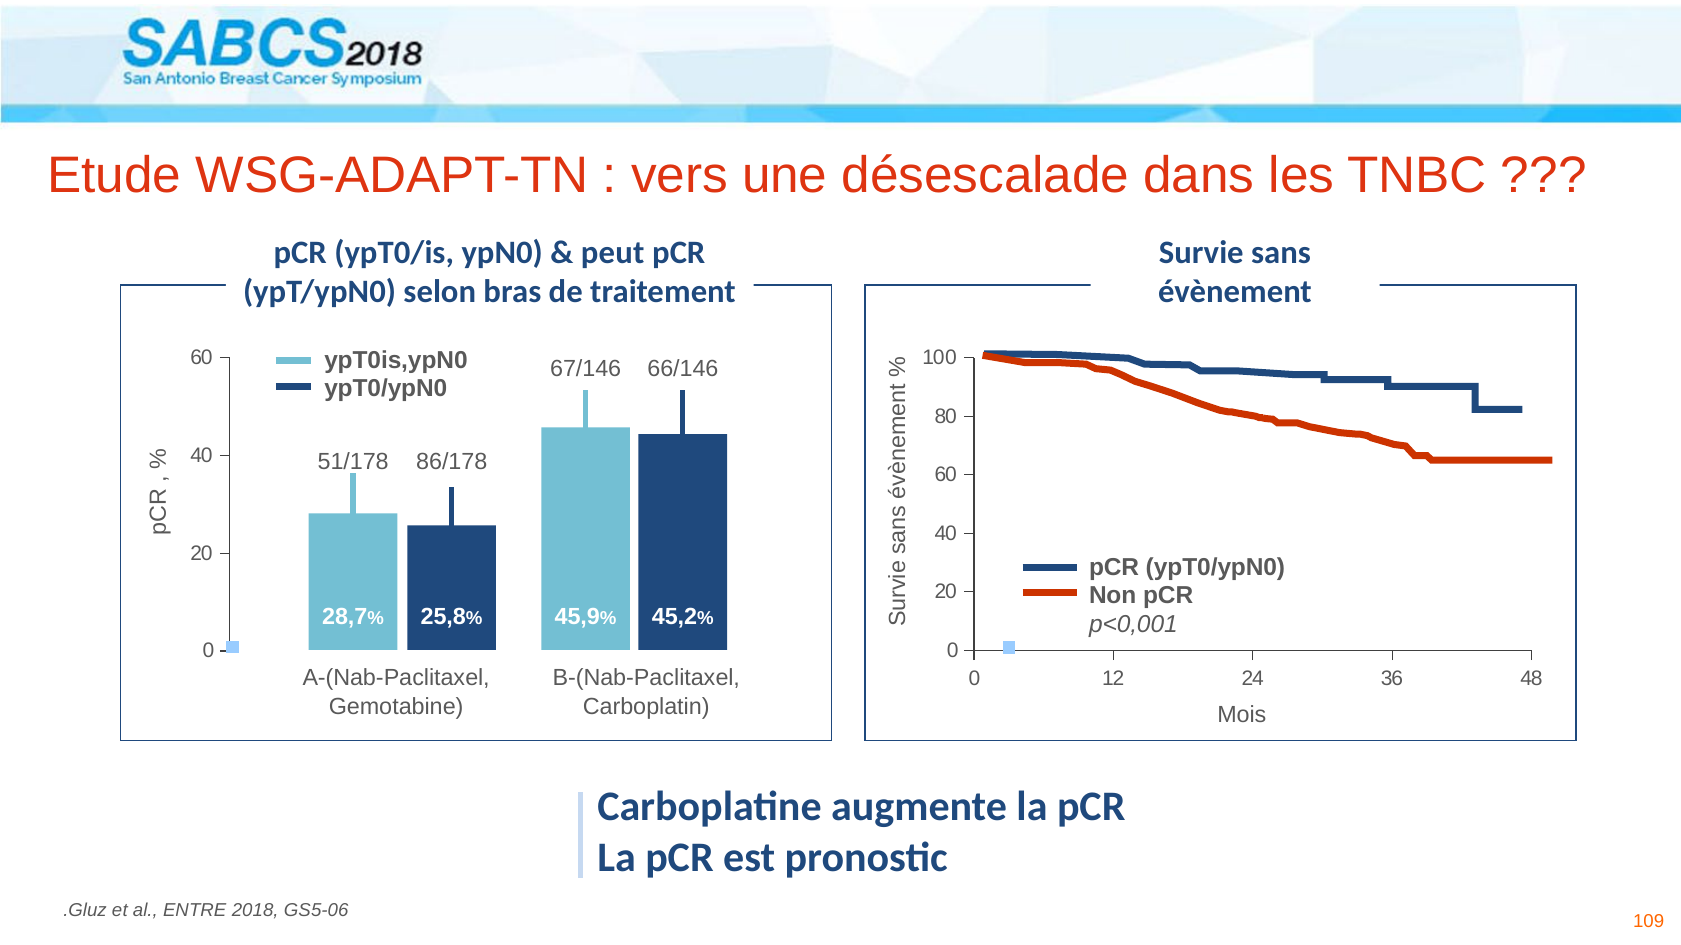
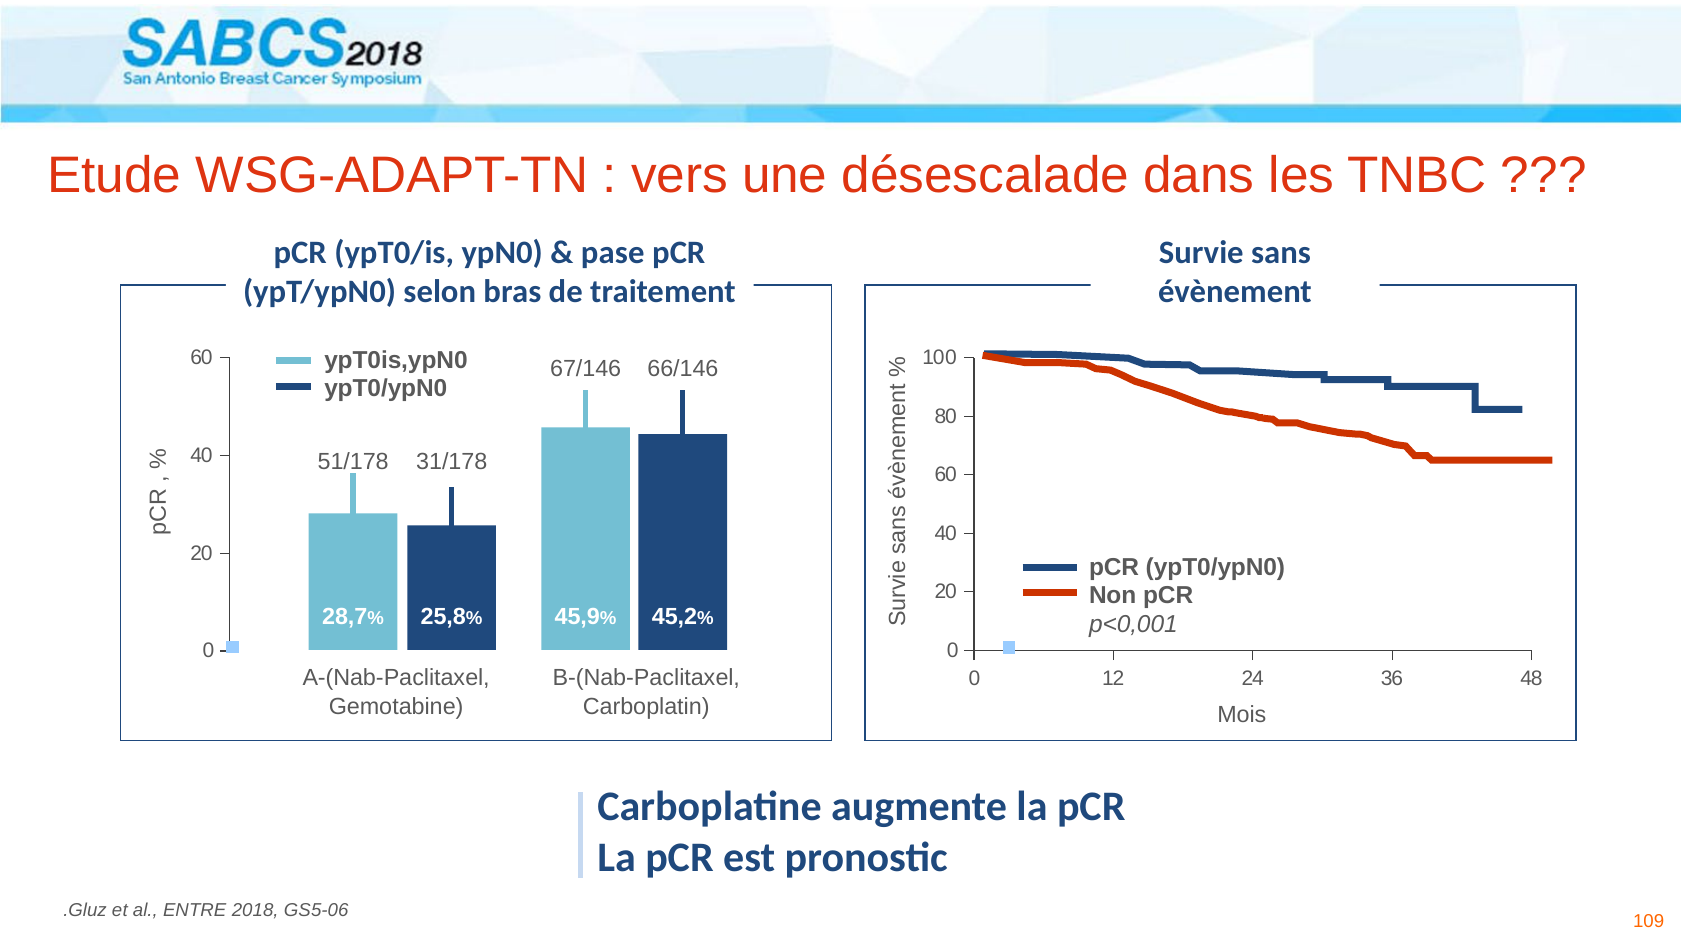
peut: peut -> pase
86/178: 86/178 -> 31/178
